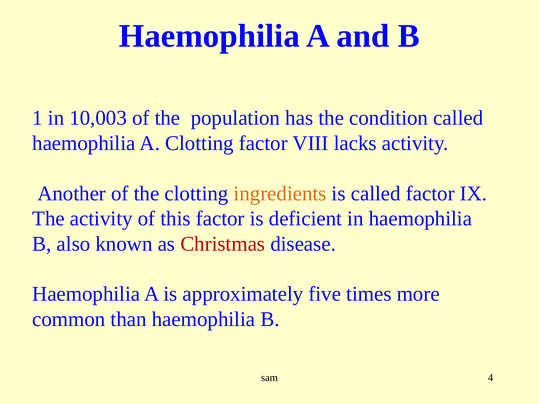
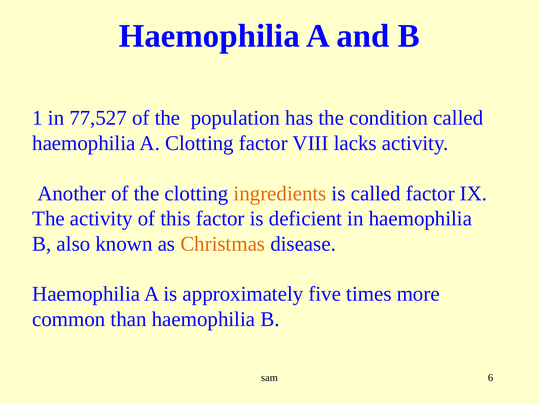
10,003: 10,003 -> 77,527
Christmas colour: red -> orange
4: 4 -> 6
